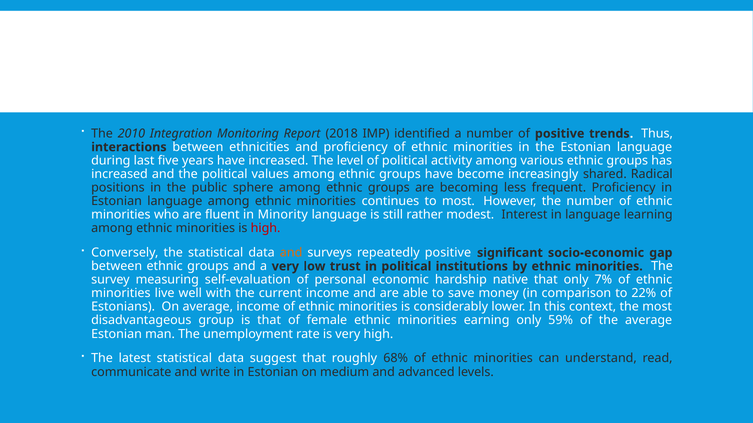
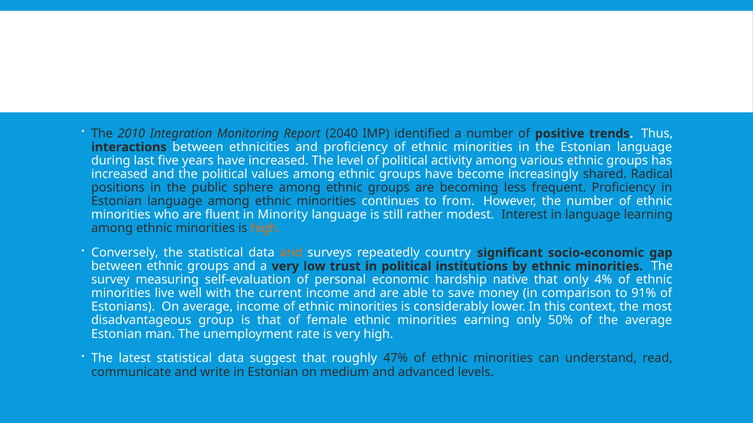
2018: 2018 -> 2040
to most: most -> from
high at (266, 229) colour: red -> orange
repeatedly positive: positive -> country
7%: 7% -> 4%
22%: 22% -> 91%
59%: 59% -> 50%
68%: 68% -> 47%
